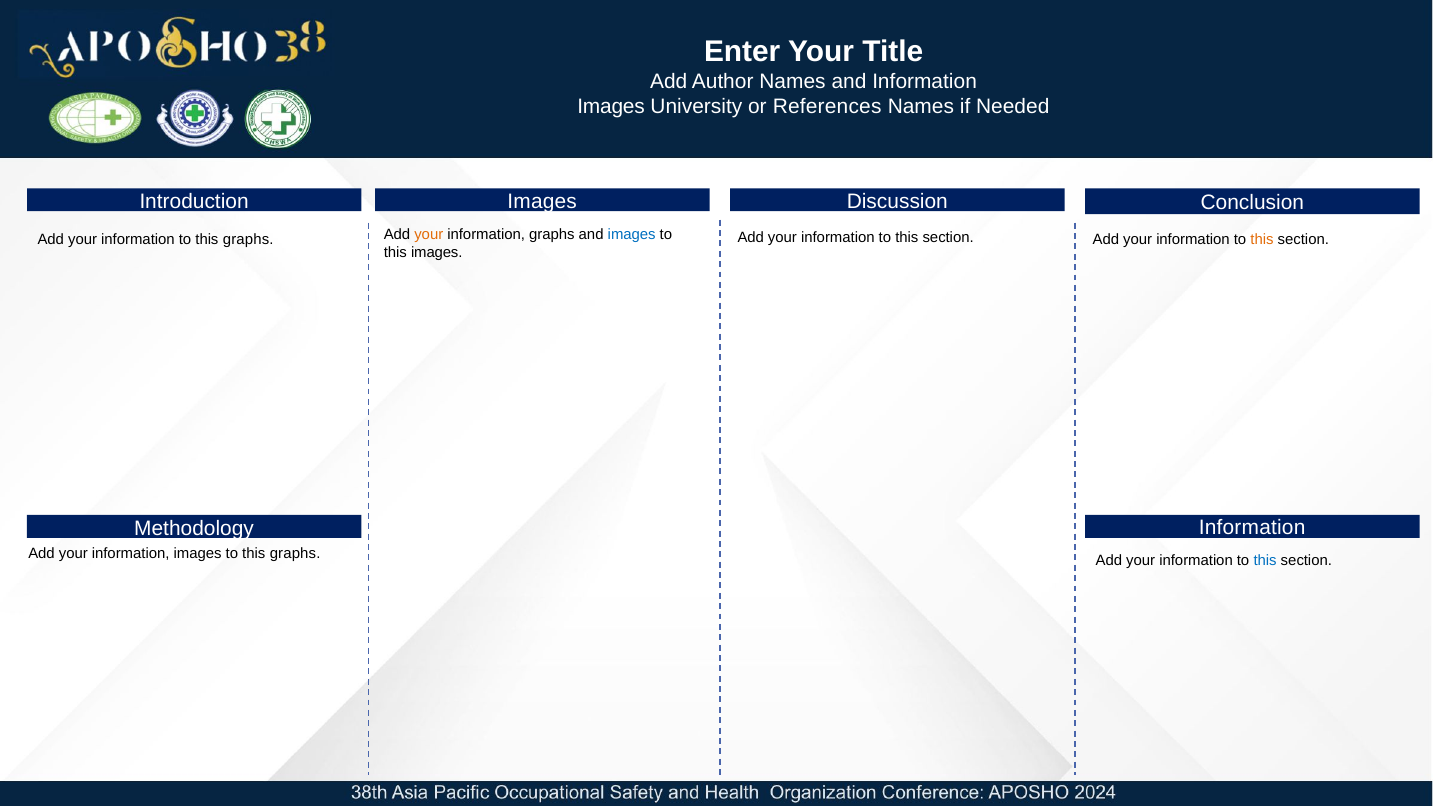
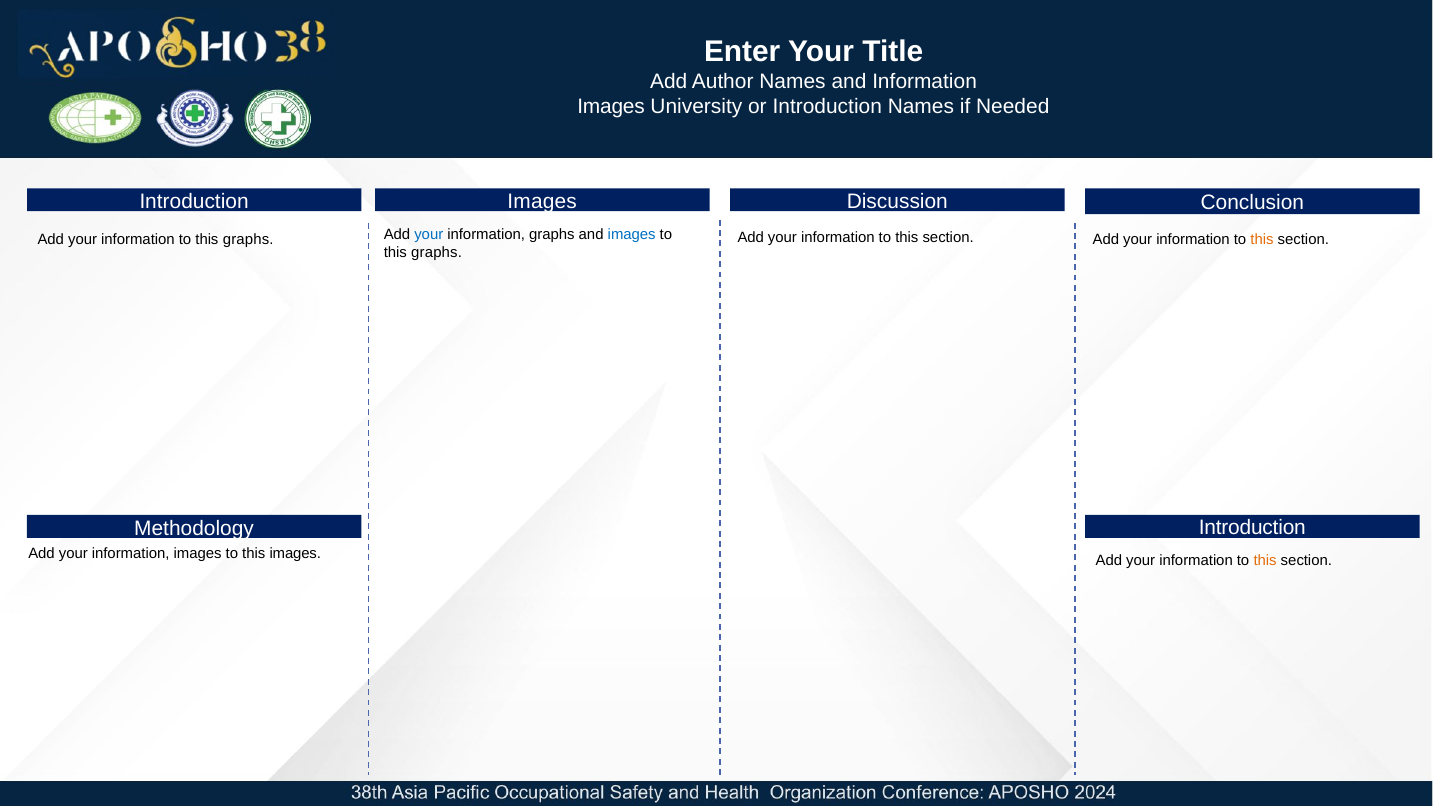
or References: References -> Introduction
your at (429, 235) colour: orange -> blue
images at (437, 253): images -> graphs
Information at (1252, 528): Information -> Introduction
images to this graphs: graphs -> images
this at (1265, 560) colour: blue -> orange
